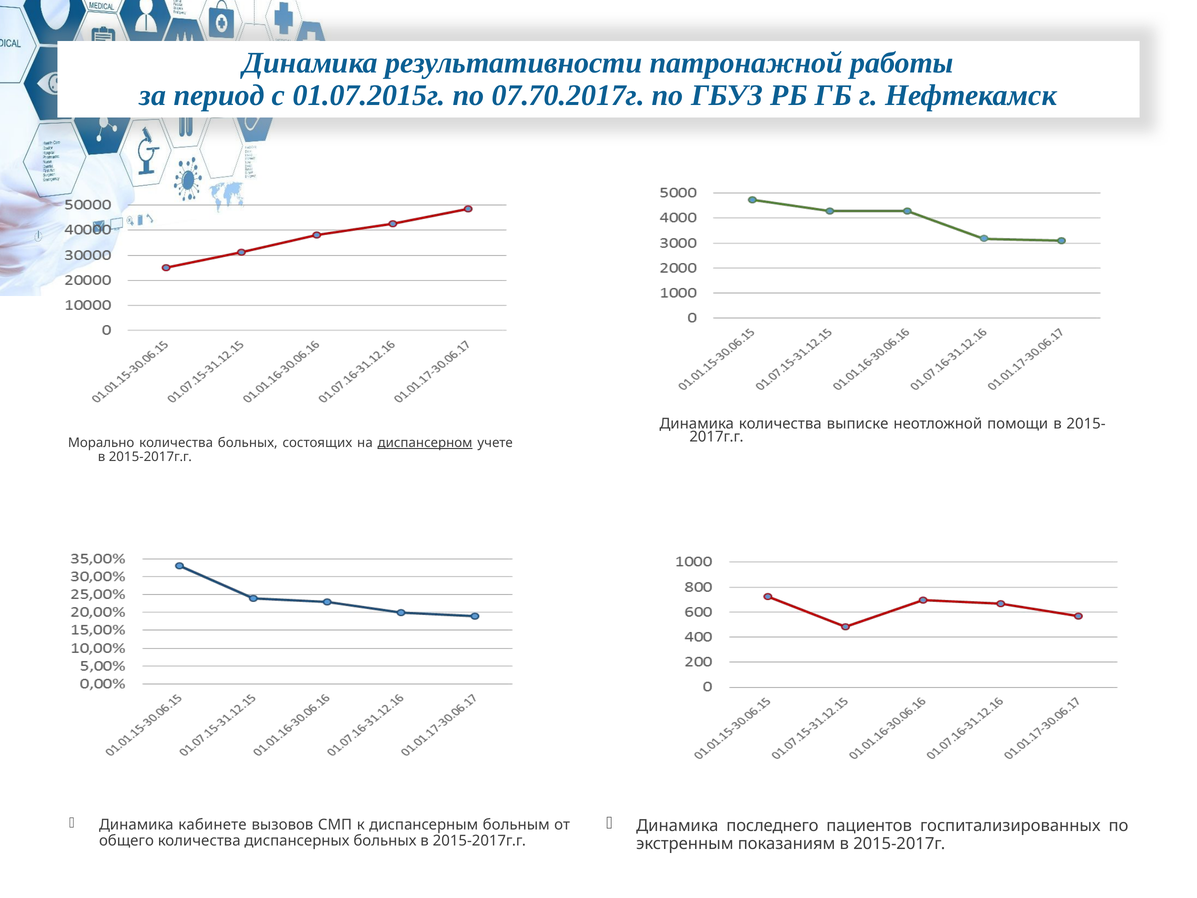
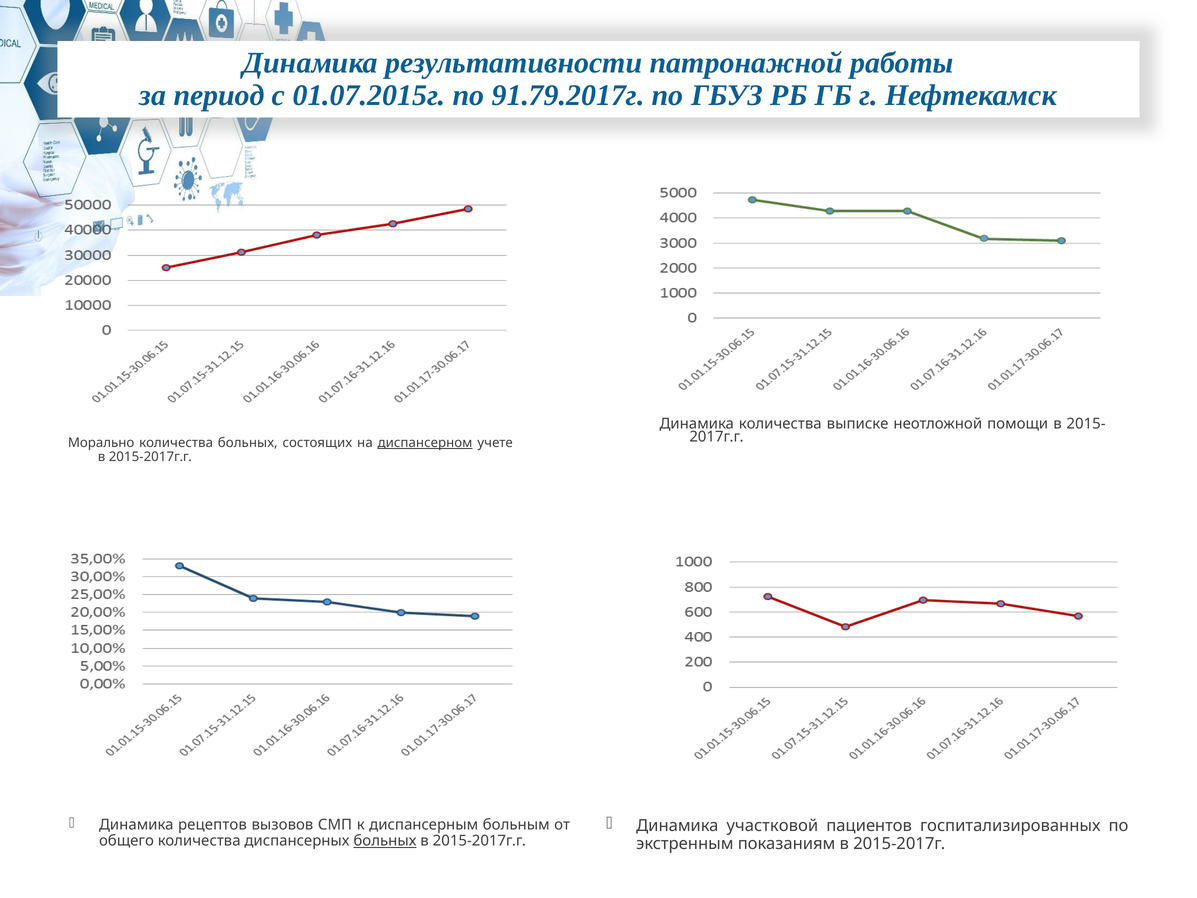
07.70.2017г: 07.70.2017г -> 91.79.2017г
последнего: последнего -> участковой
кабинете: кабинете -> рецептов
больных at (385, 841) underline: none -> present
